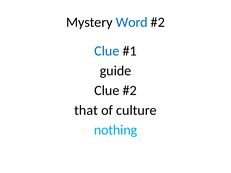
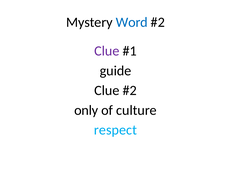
Clue at (107, 51) colour: blue -> purple
that: that -> only
nothing: nothing -> respect
